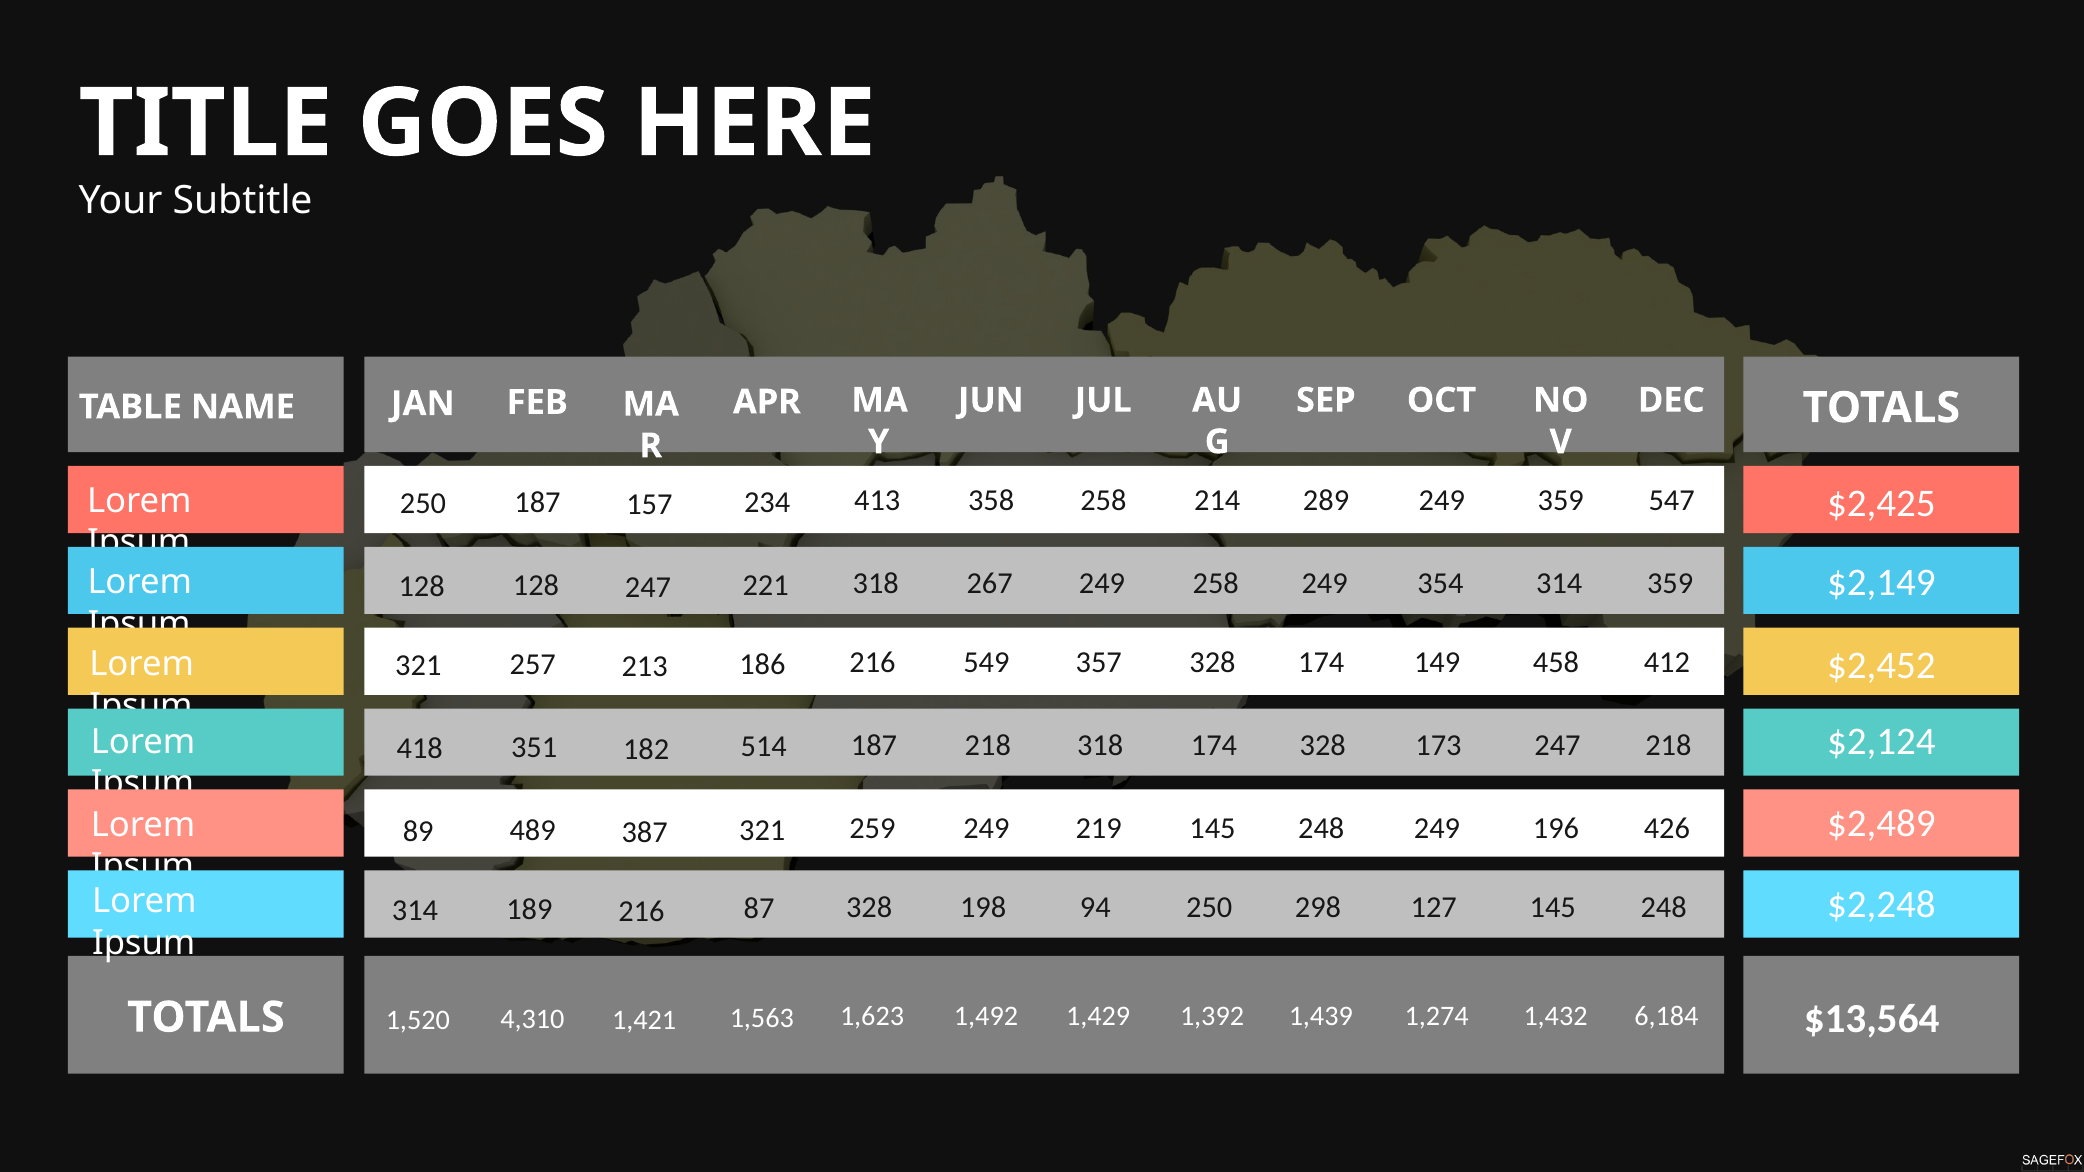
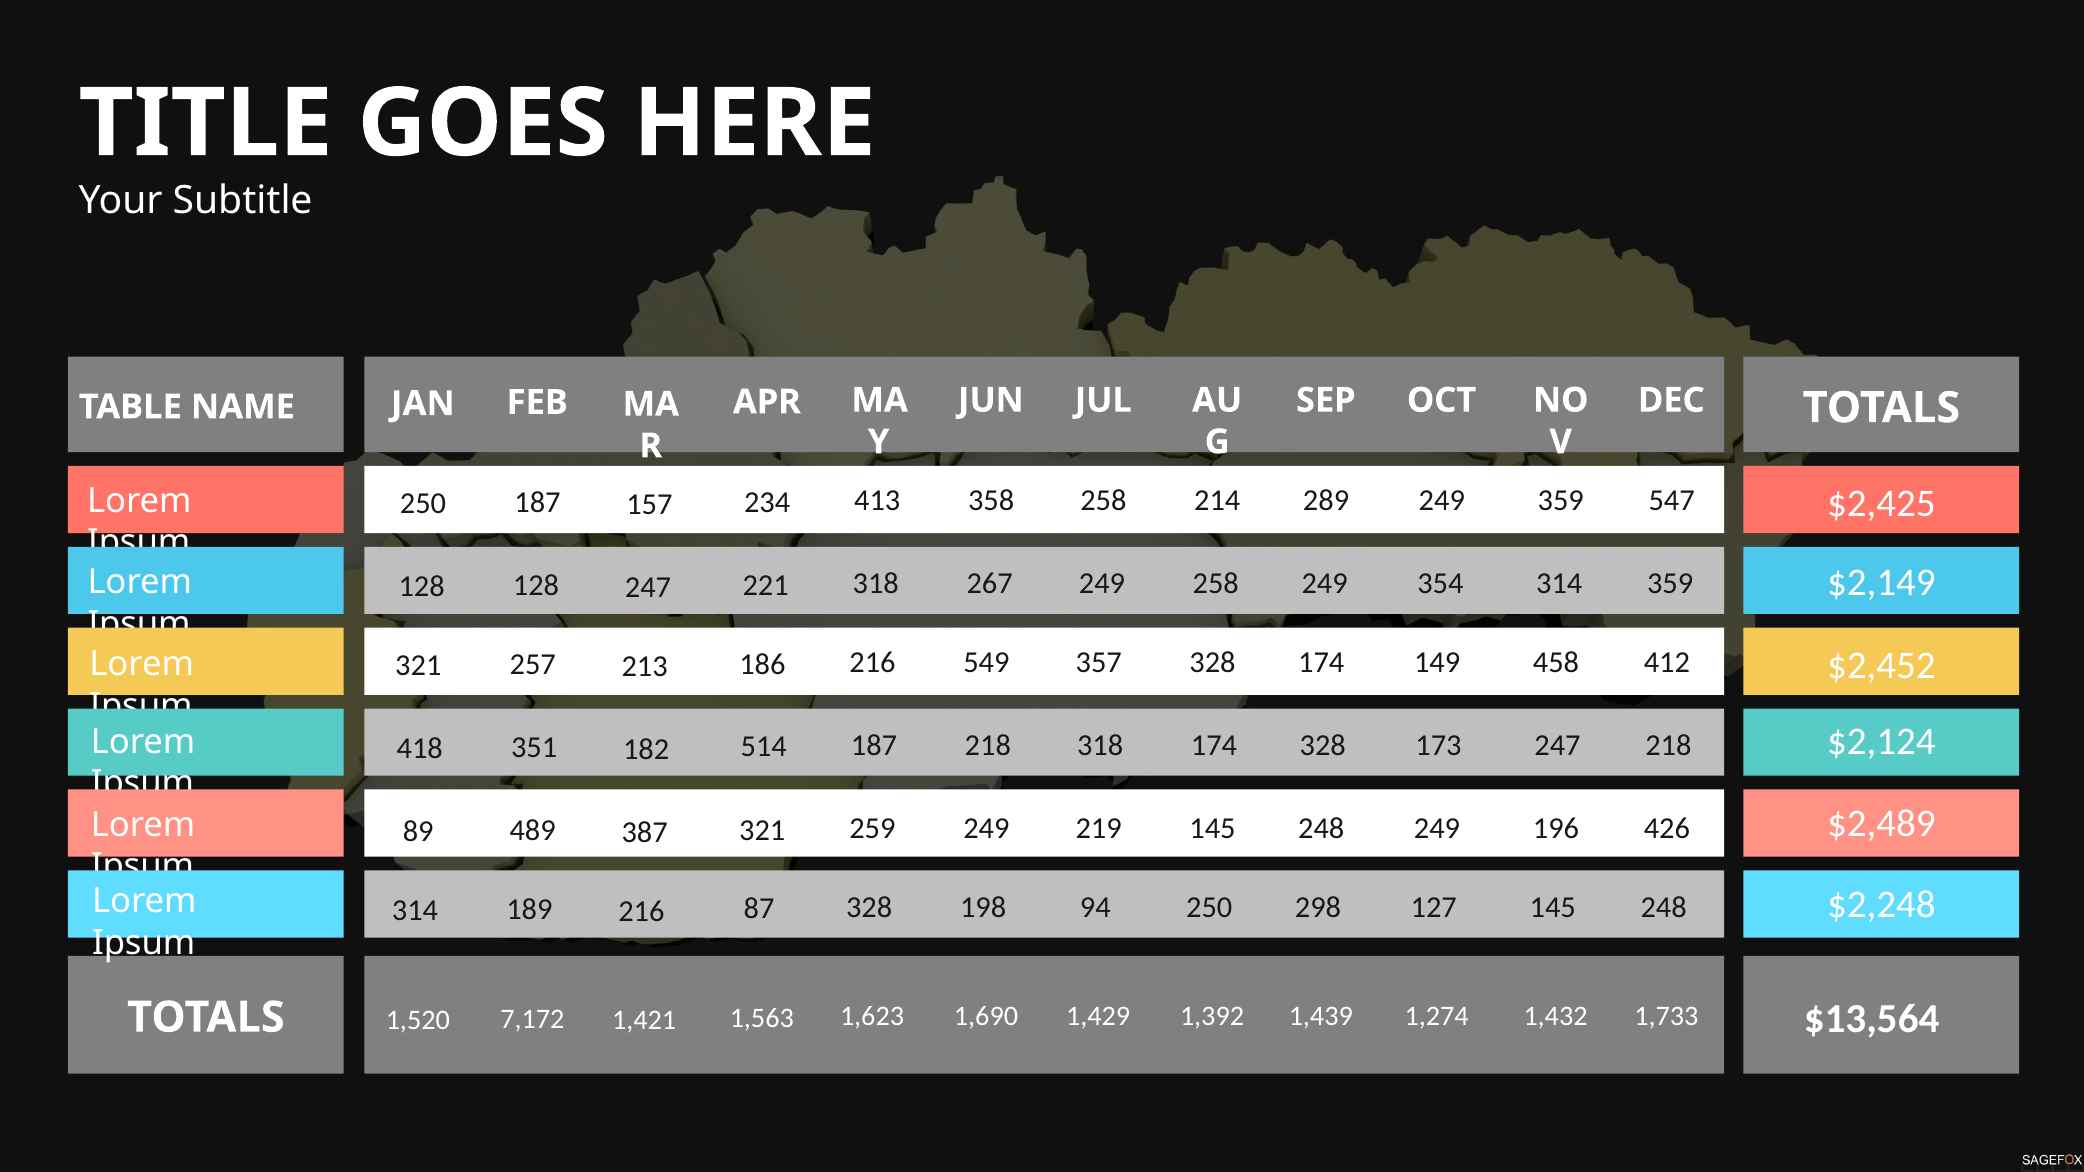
1,492: 1,492 -> 1,690
6,184: 6,184 -> 1,733
4,310: 4,310 -> 7,172
